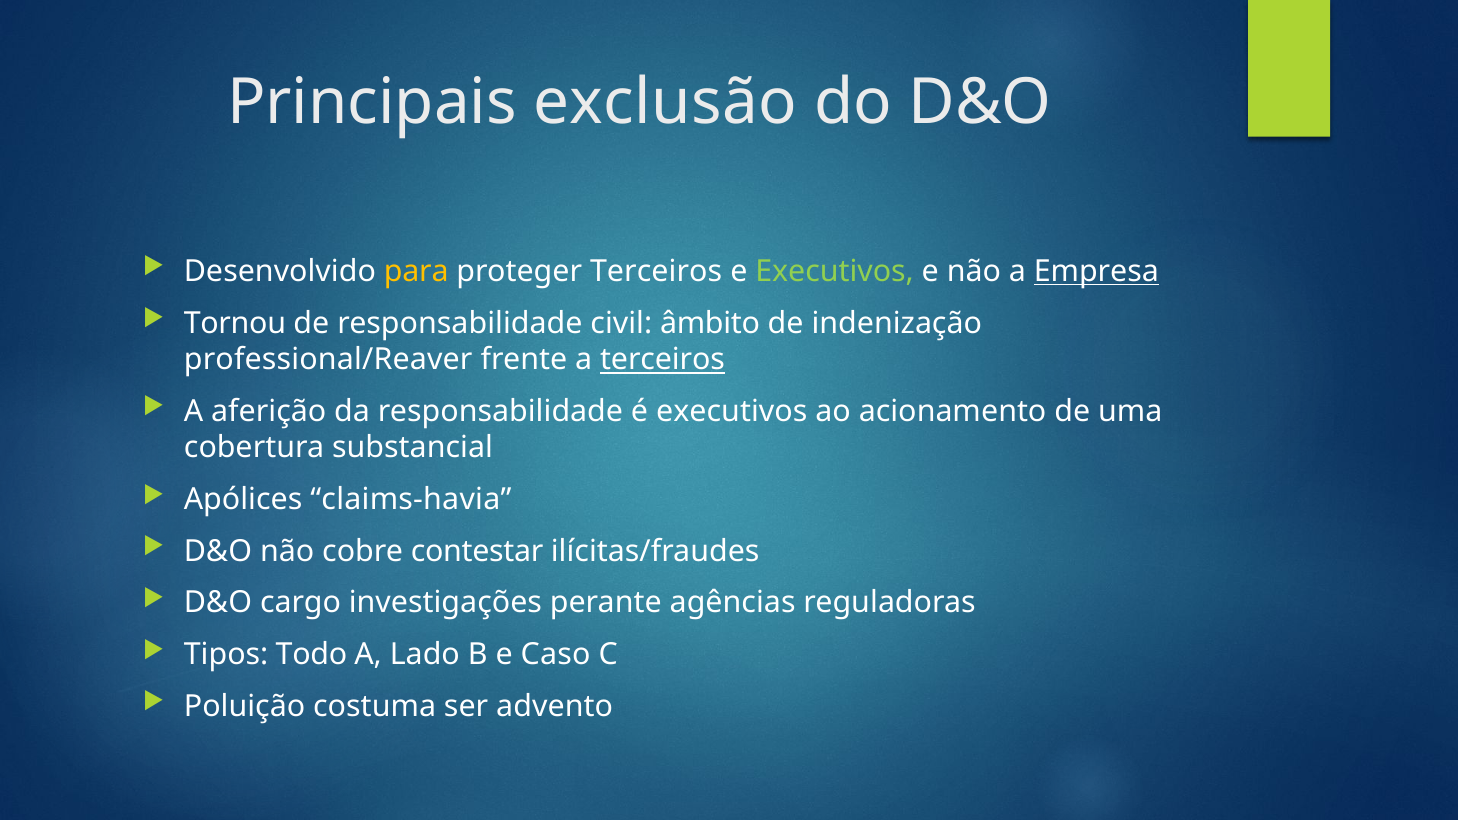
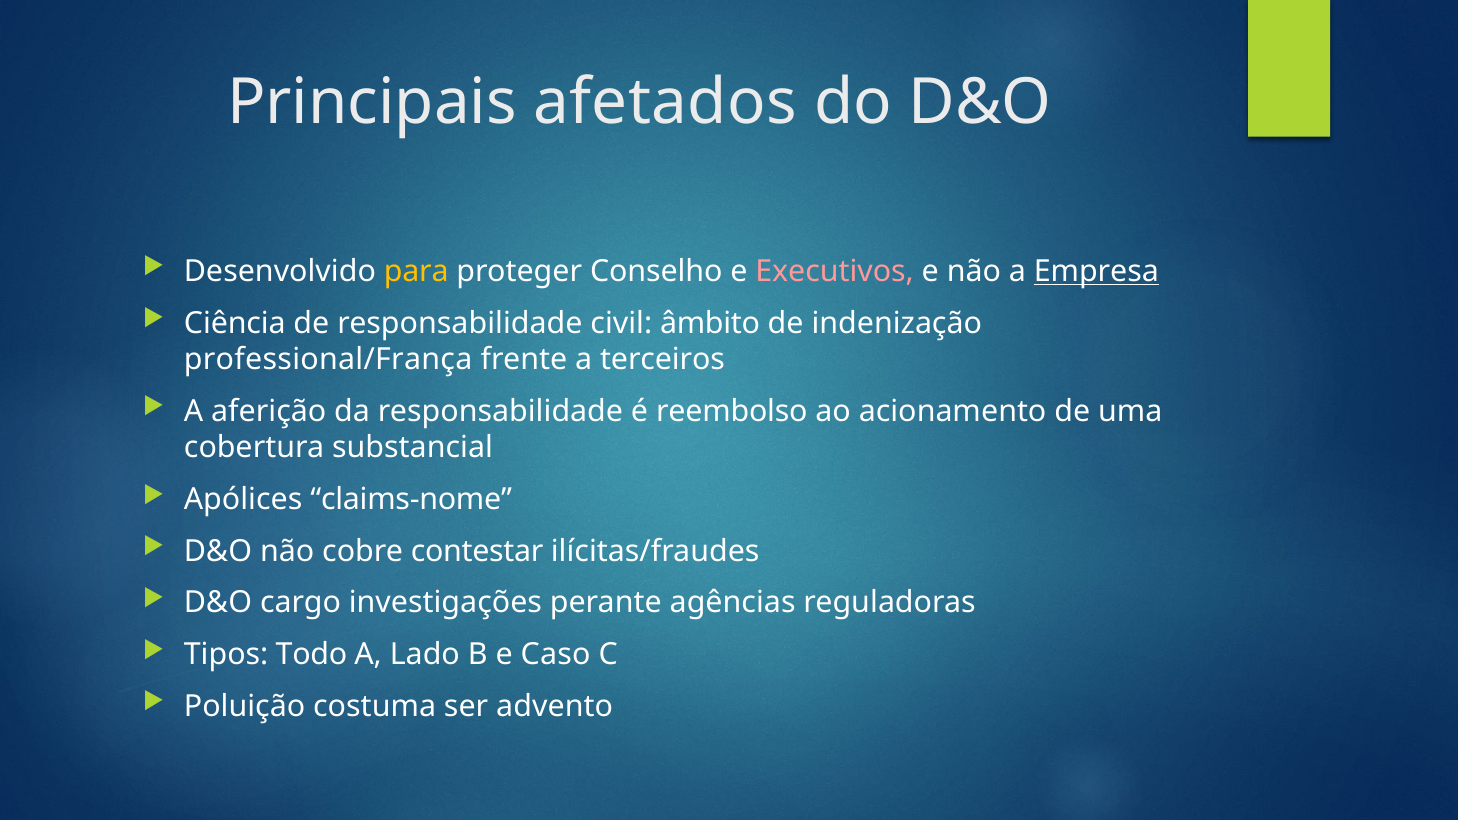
exclusão: exclusão -> afetados
proteger Terceiros: Terceiros -> Conselho
Executivos at (835, 271) colour: light green -> pink
Tornou: Tornou -> Ciência
professional/Reaver: professional/Reaver -> professional/França
terceiros at (663, 360) underline: present -> none
é executivos: executivos -> reembolso
claims-havia: claims-havia -> claims-nome
